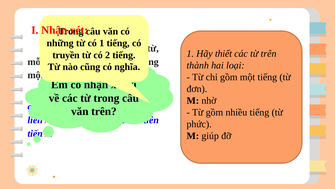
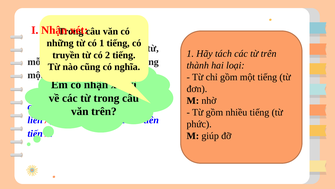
thiết: thiết -> tách
